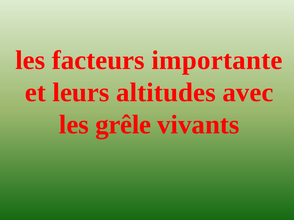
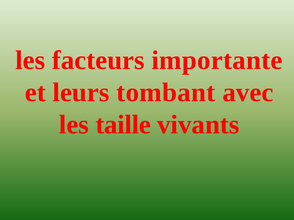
altitudes: altitudes -> tombant
grêle: grêle -> taille
